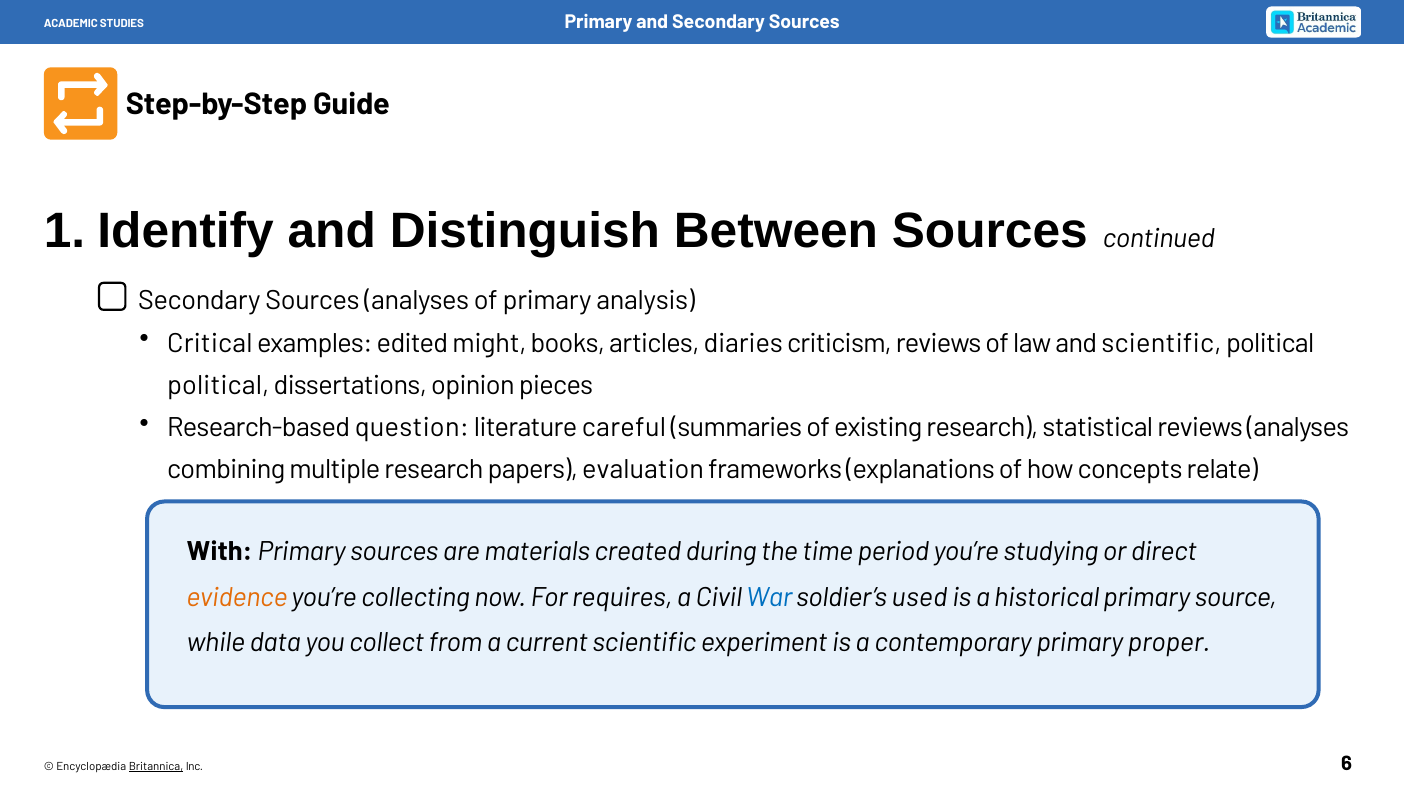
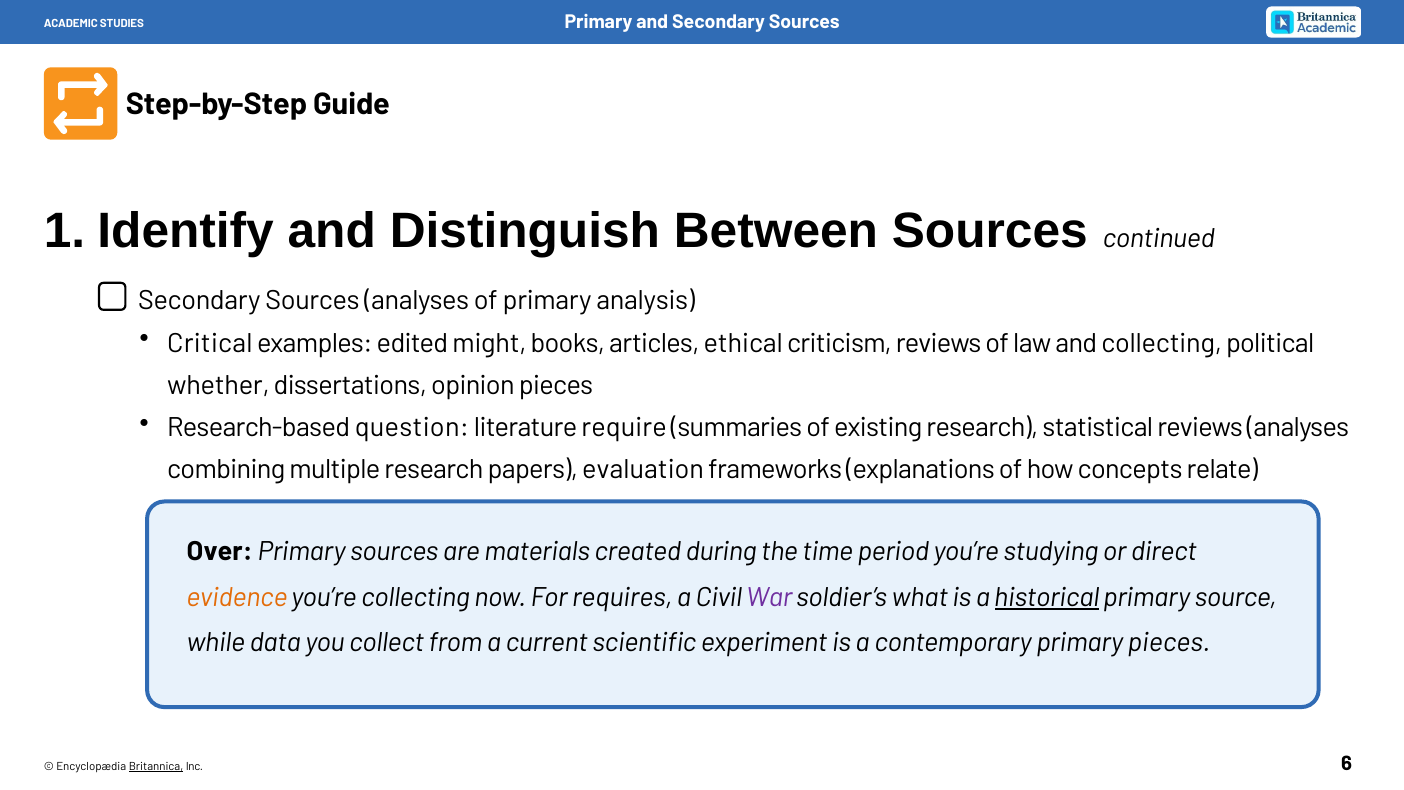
diaries: diaries -> ethical
and scientific: scientific -> collecting
political at (218, 385): political -> whether
careful: careful -> require
With: With -> Over
War colour: blue -> purple
used: used -> what
historical underline: none -> present
primary proper: proper -> pieces
